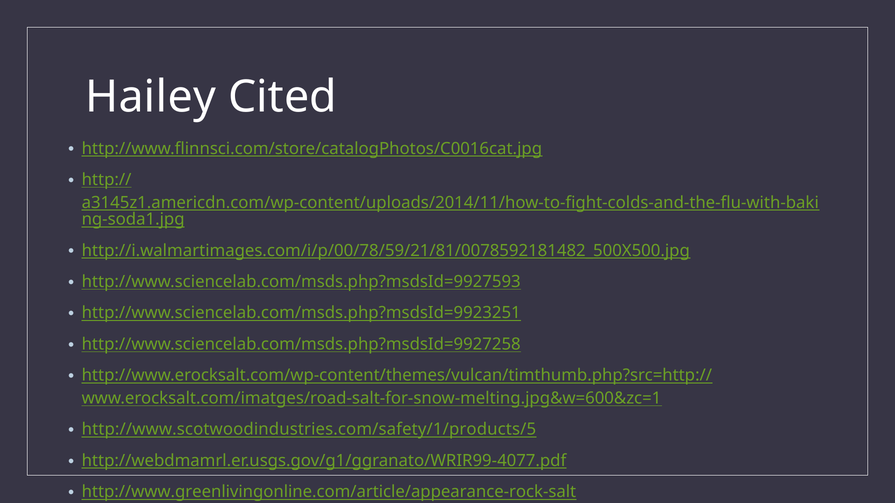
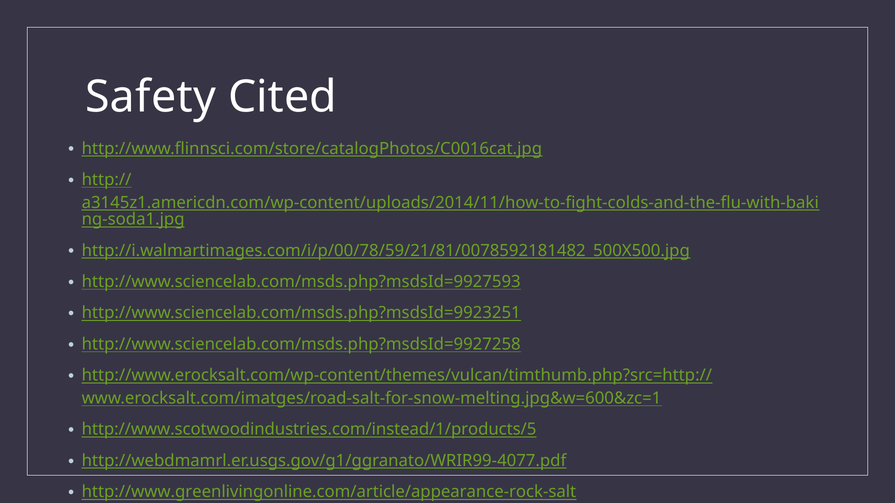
Hailey: Hailey -> Safety
http://www.scotwoodindustries.com/safety/1/products/5: http://www.scotwoodindustries.com/safety/1/products/5 -> http://www.scotwoodindustries.com/instead/1/products/5
